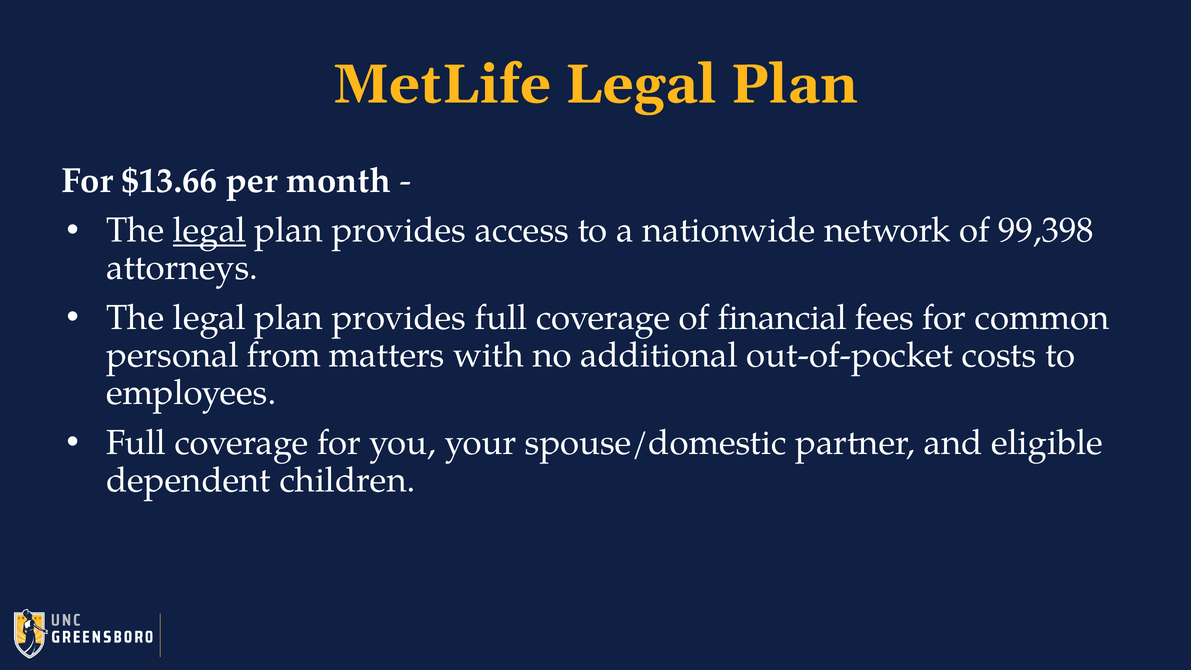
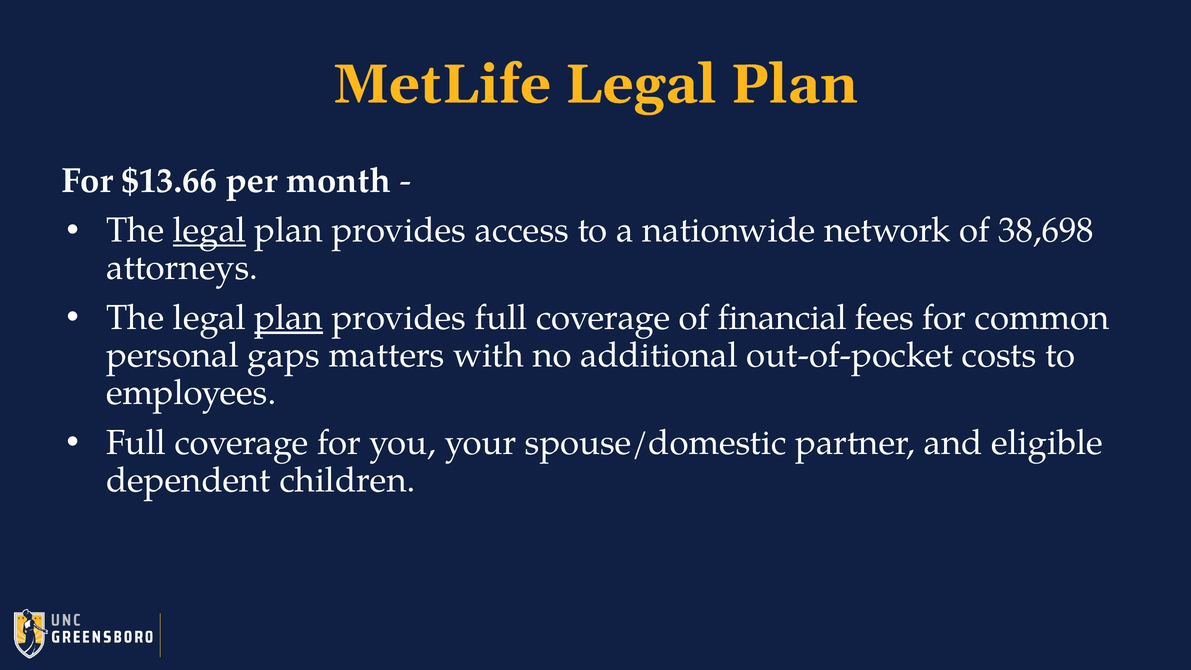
99,398: 99,398 -> 38,698
plan at (289, 318) underline: none -> present
from: from -> gaps
